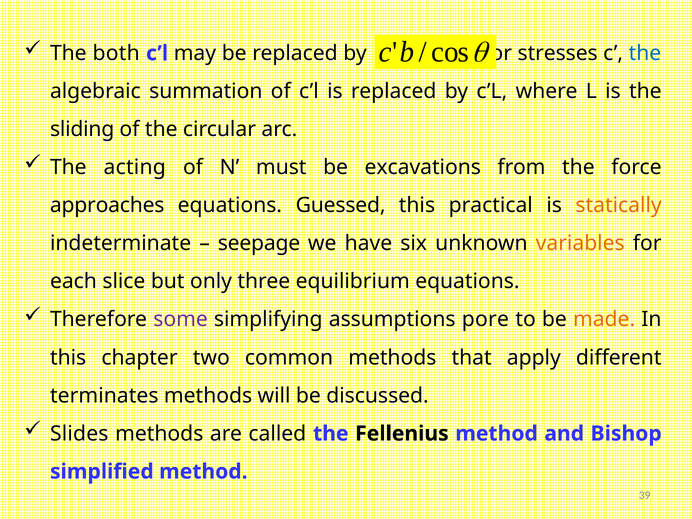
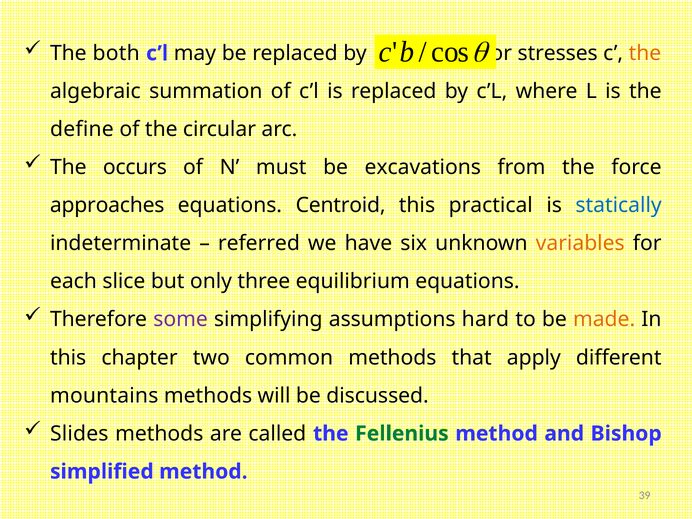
the at (645, 53) colour: blue -> orange
sliding: sliding -> define
acting: acting -> occurs
Guessed: Guessed -> Centroid
statically colour: orange -> blue
seepage: seepage -> referred
pore: pore -> hard
terminates: terminates -> mountains
Fellenius colour: black -> green
